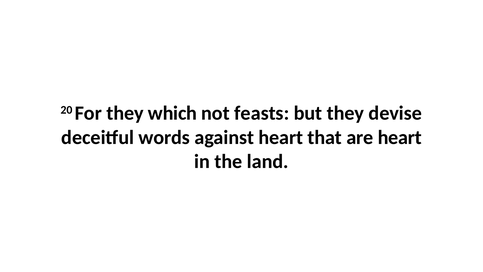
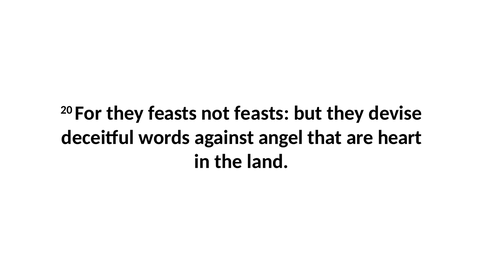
they which: which -> feasts
against heart: heart -> angel
